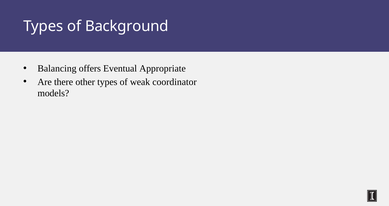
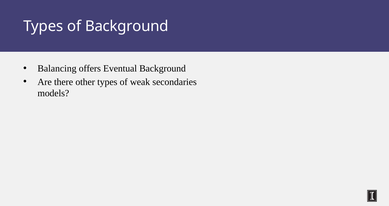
Eventual Appropriate: Appropriate -> Background
coordinator: coordinator -> secondaries
